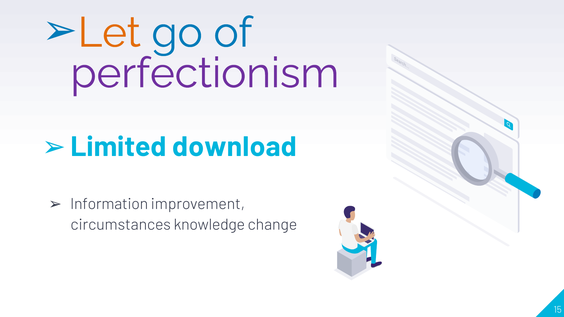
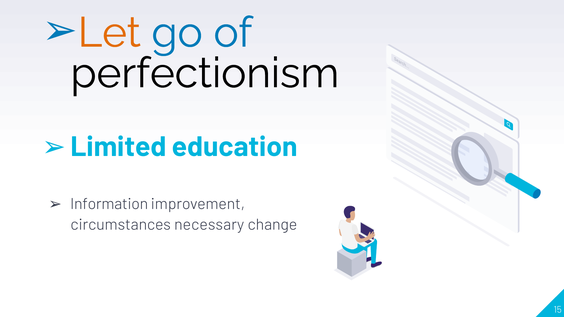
perfectionism colour: purple -> black
download: download -> education
knowledge: knowledge -> necessary
